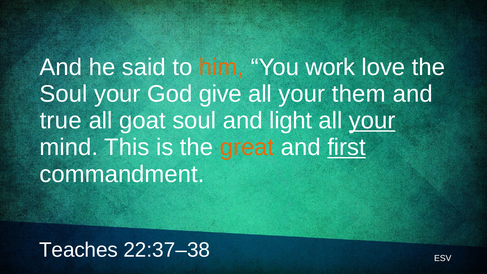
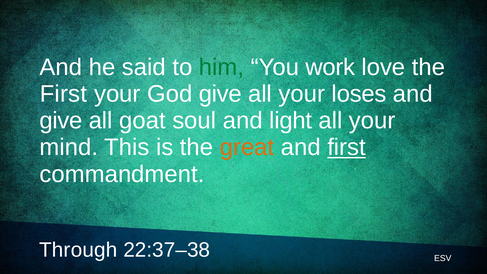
him colour: orange -> green
Soul at (64, 94): Soul -> First
them: them -> loses
true at (61, 121): true -> give
your at (372, 121) underline: present -> none
Teaches: Teaches -> Through
